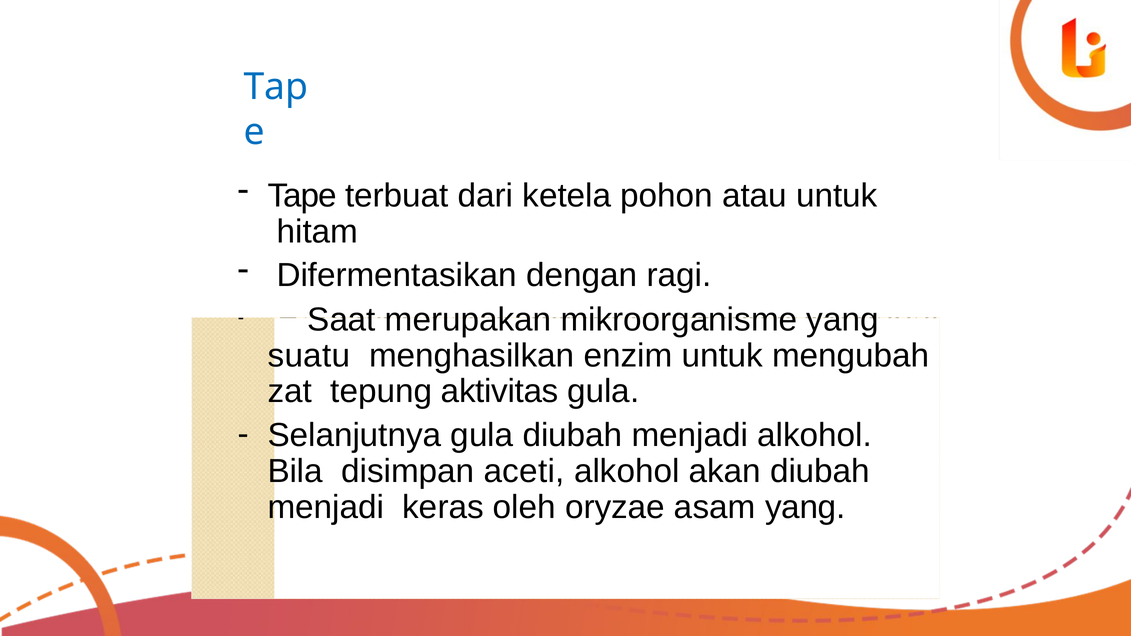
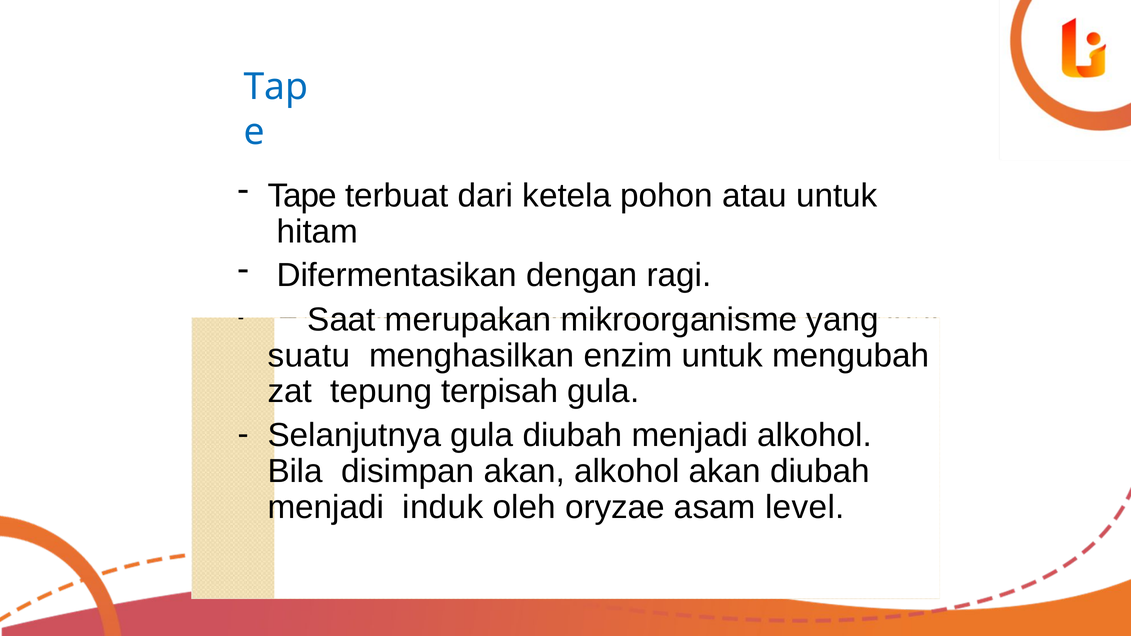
aktivitas: aktivitas -> terpisah
disimpan aceti: aceti -> akan
keras: keras -> induk
asam yang: yang -> level
